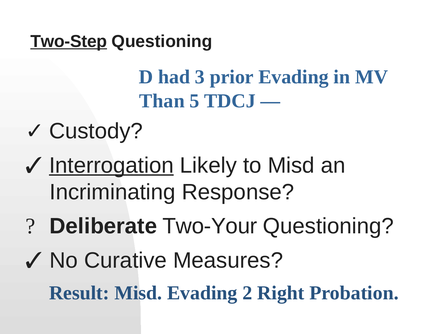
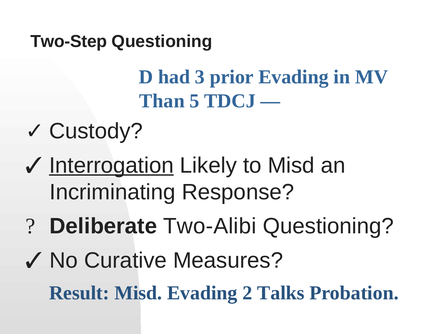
Two-Step underline: present -> none
Two-Your: Two-Your -> Two-Alibi
Right: Right -> Talks
